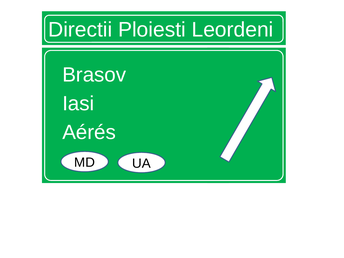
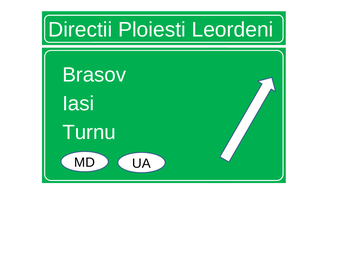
Aérés: Aérés -> Turnu
